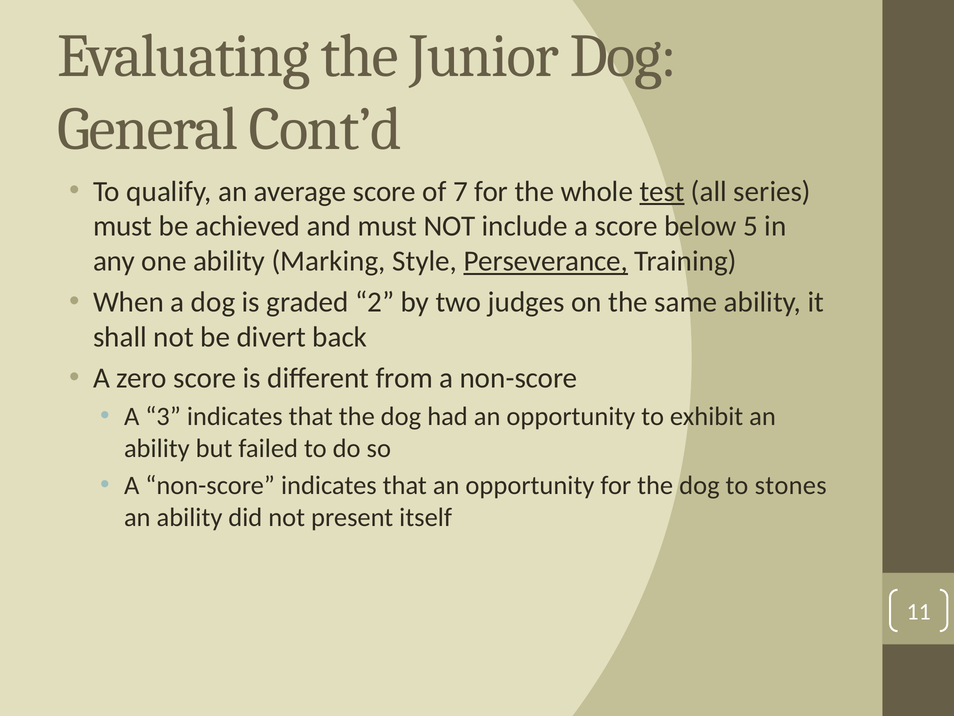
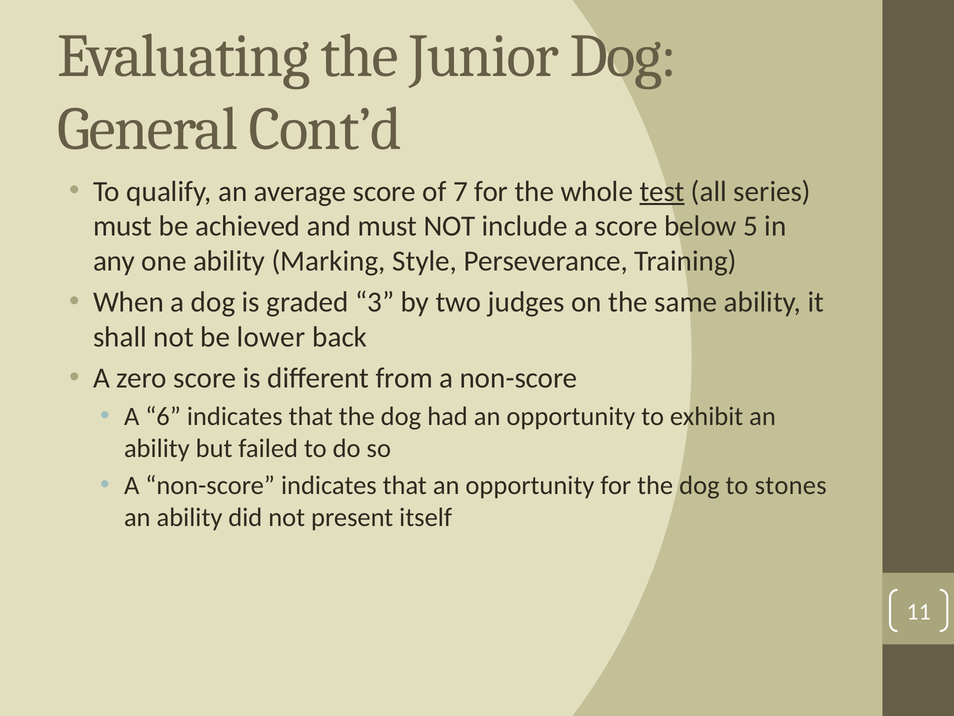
Perseverance underline: present -> none
2: 2 -> 3
divert: divert -> lower
3: 3 -> 6
